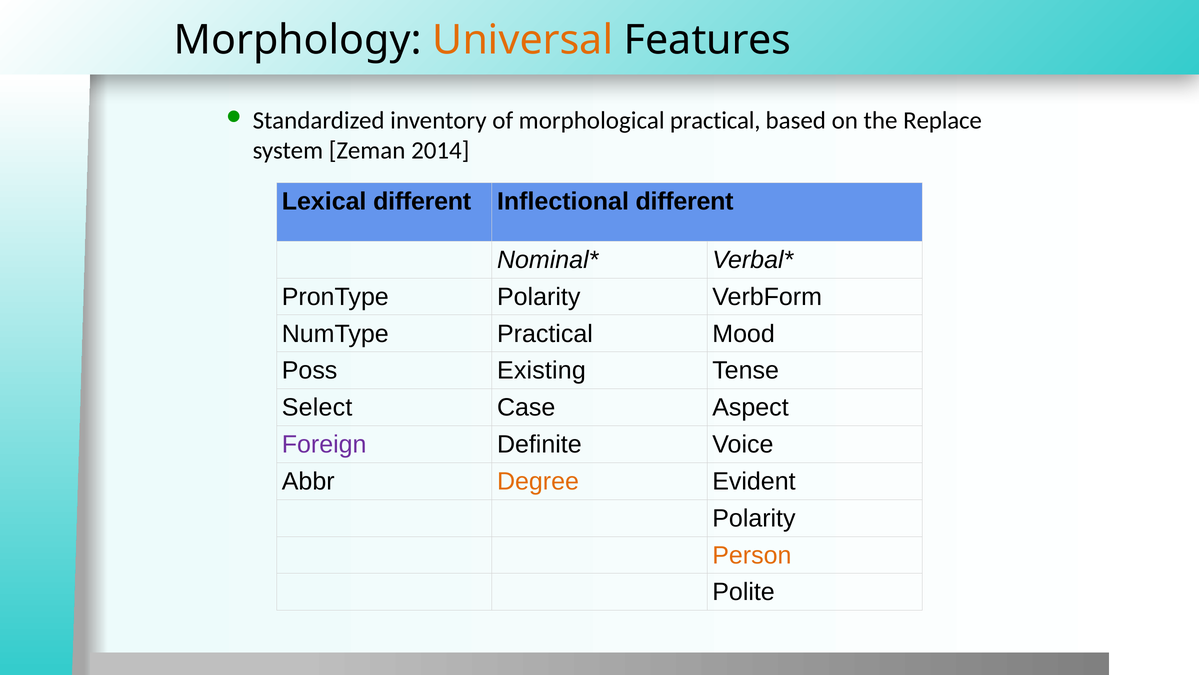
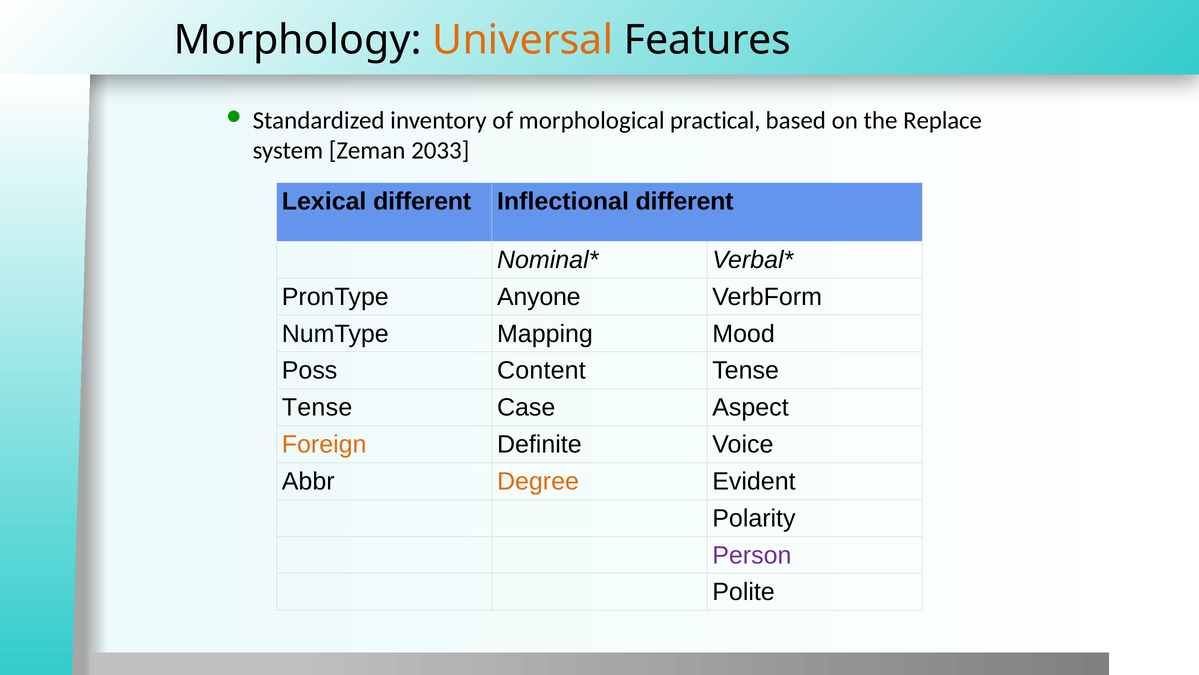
2014: 2014 -> 2033
PronType Polarity: Polarity -> Anyone
NumType Practical: Practical -> Mapping
Existing: Existing -> Content
Select at (317, 407): Select -> Tense
Foreign colour: purple -> orange
Person colour: orange -> purple
